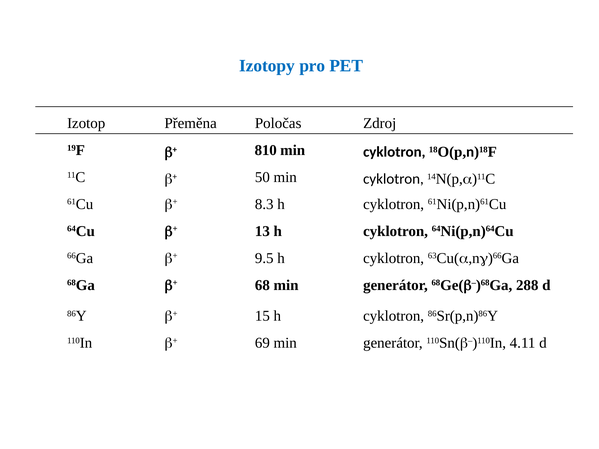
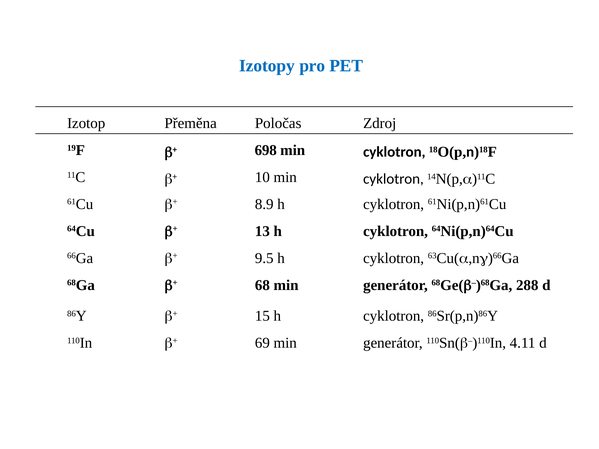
810: 810 -> 698
50: 50 -> 10
8.3: 8.3 -> 8.9
